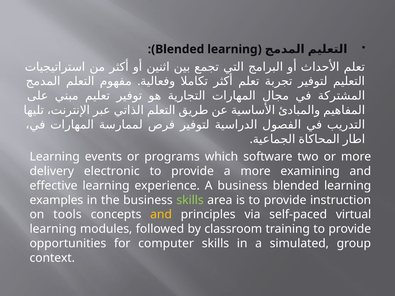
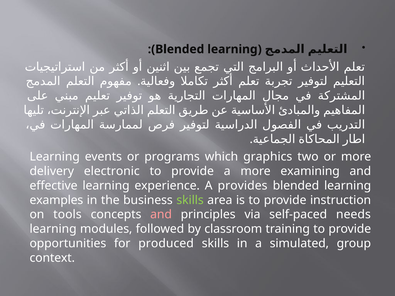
software: software -> graphics
A business: business -> provides
and at (161, 215) colour: yellow -> pink
virtual: virtual -> needs
computer: computer -> produced
